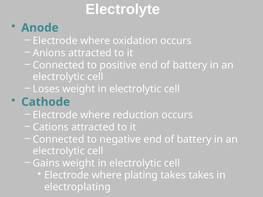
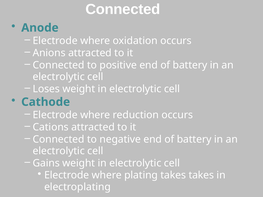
Electrolyte at (123, 9): Electrolyte -> Connected
